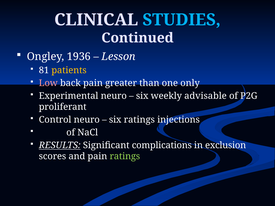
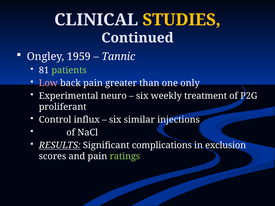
STUDIES colour: light blue -> yellow
1936: 1936 -> 1959
Lesson: Lesson -> Tannic
patients colour: yellow -> light green
advisable: advisable -> treatment
Control neuro: neuro -> influx
six ratings: ratings -> similar
